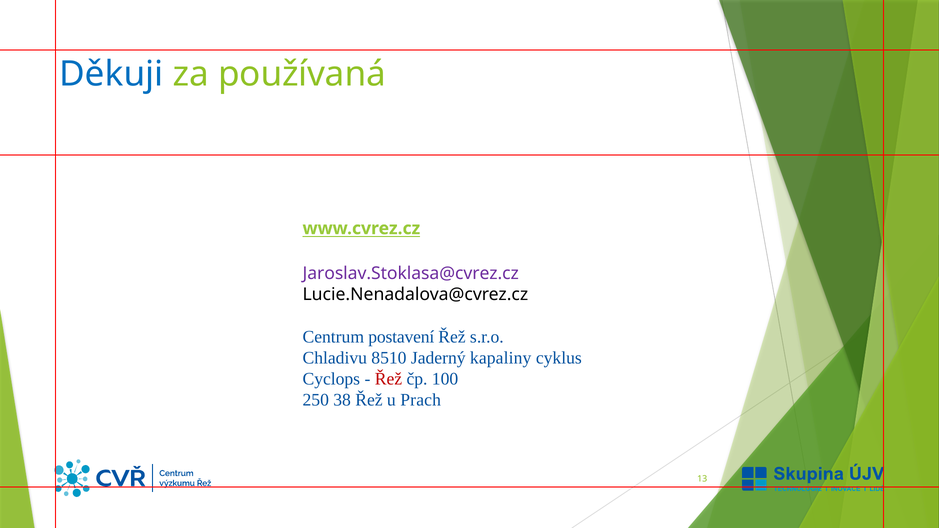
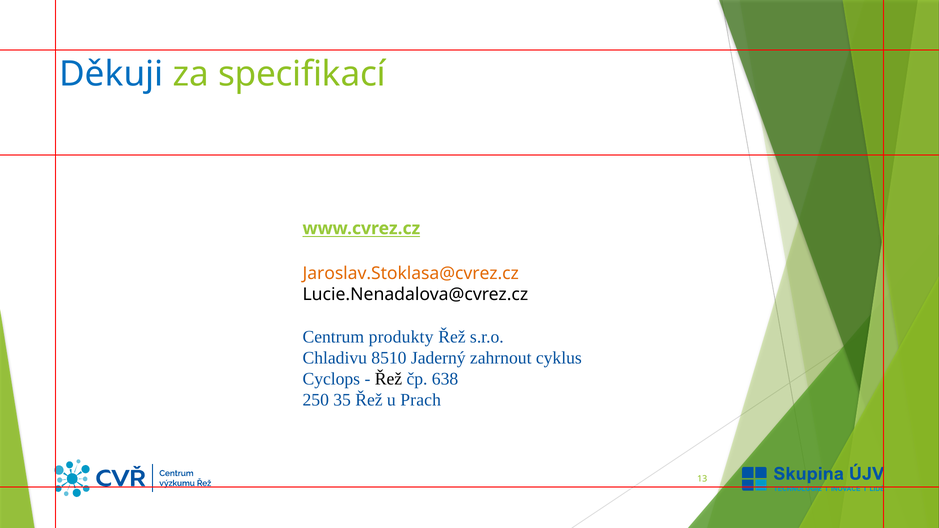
používaná: používaná -> specifikací
Jaroslav.Stoklasa@cvrez.cz colour: purple -> orange
postavení: postavení -> produkty
kapaliny: kapaliny -> zahrnout
Řež at (388, 379) colour: red -> black
100: 100 -> 638
38: 38 -> 35
